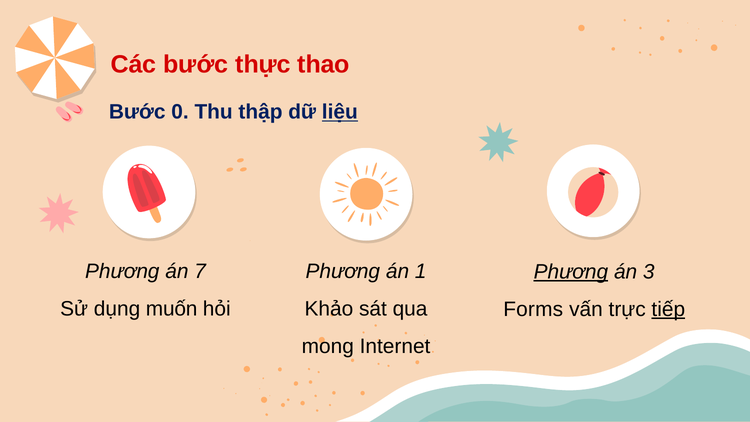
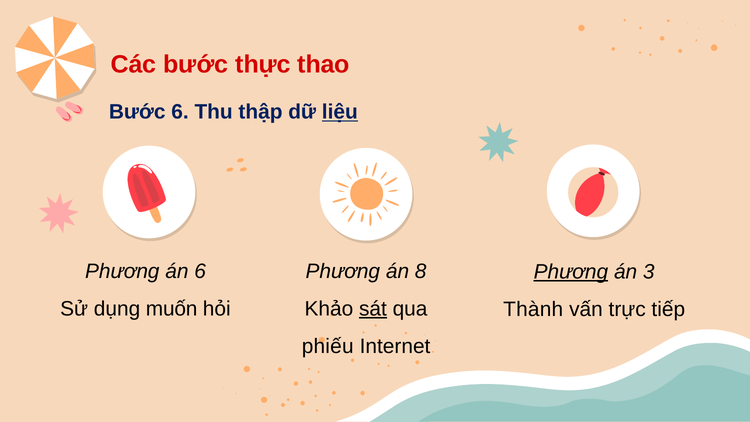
Bước 0: 0 -> 6
án 7: 7 -> 6
1: 1 -> 8
sát underline: none -> present
Forms: Forms -> Thành
tiếp underline: present -> none
mong: mong -> phiếu
